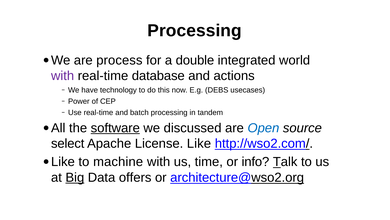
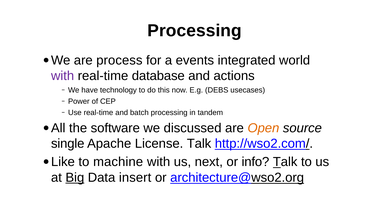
double: double -> events
software underline: present -> none
Open colour: blue -> orange
select: select -> single
License Like: Like -> Talk
time: time -> next
offers: offers -> insert
